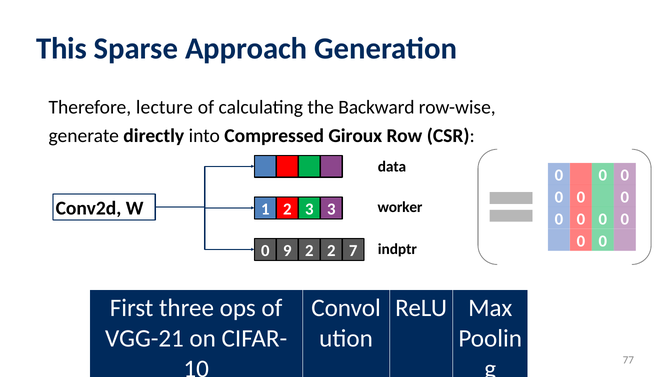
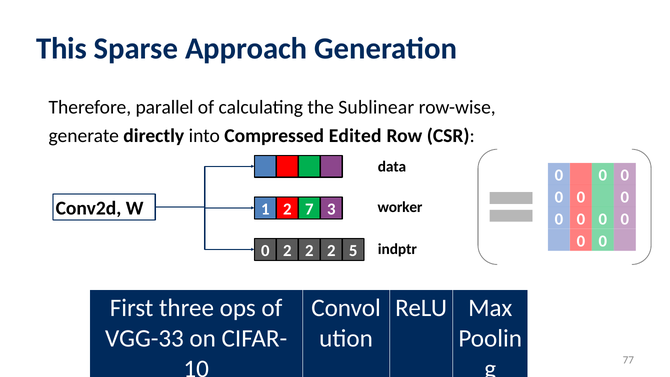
lecture: lecture -> parallel
Backward: Backward -> Sublinear
Giroux: Giroux -> Edited
2 3: 3 -> 7
0 9: 9 -> 2
7: 7 -> 5
VGG-21: VGG-21 -> VGG-33
